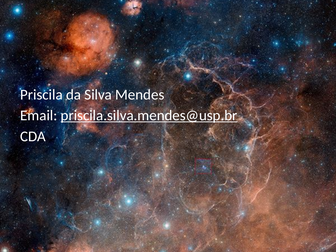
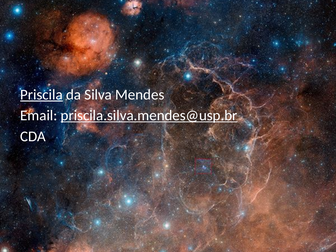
Priscila underline: none -> present
